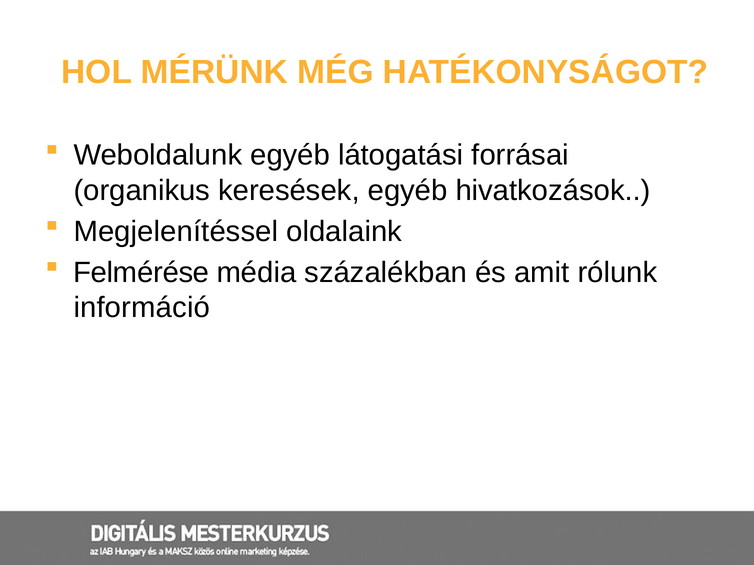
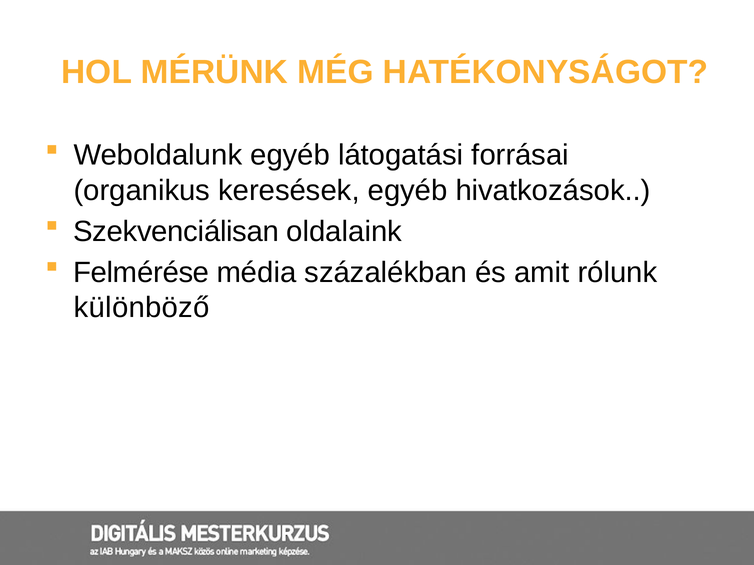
Megjelenítéssel: Megjelenítéssel -> Szekvenciálisan
információ: információ -> különböző
